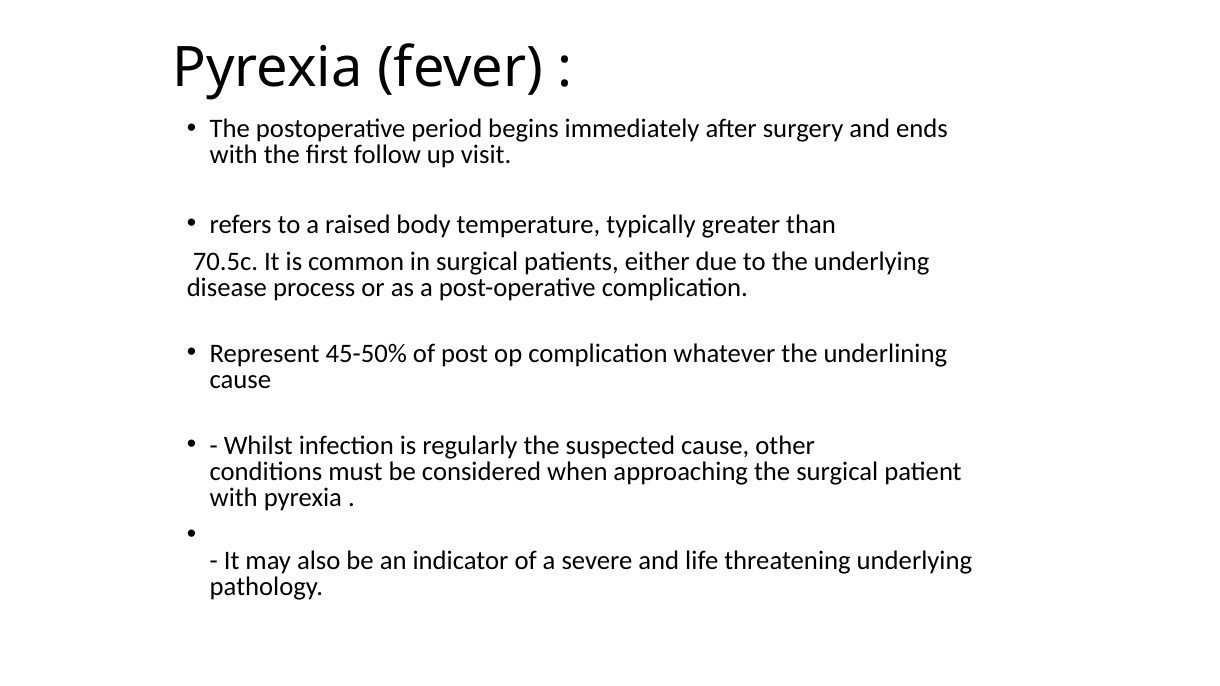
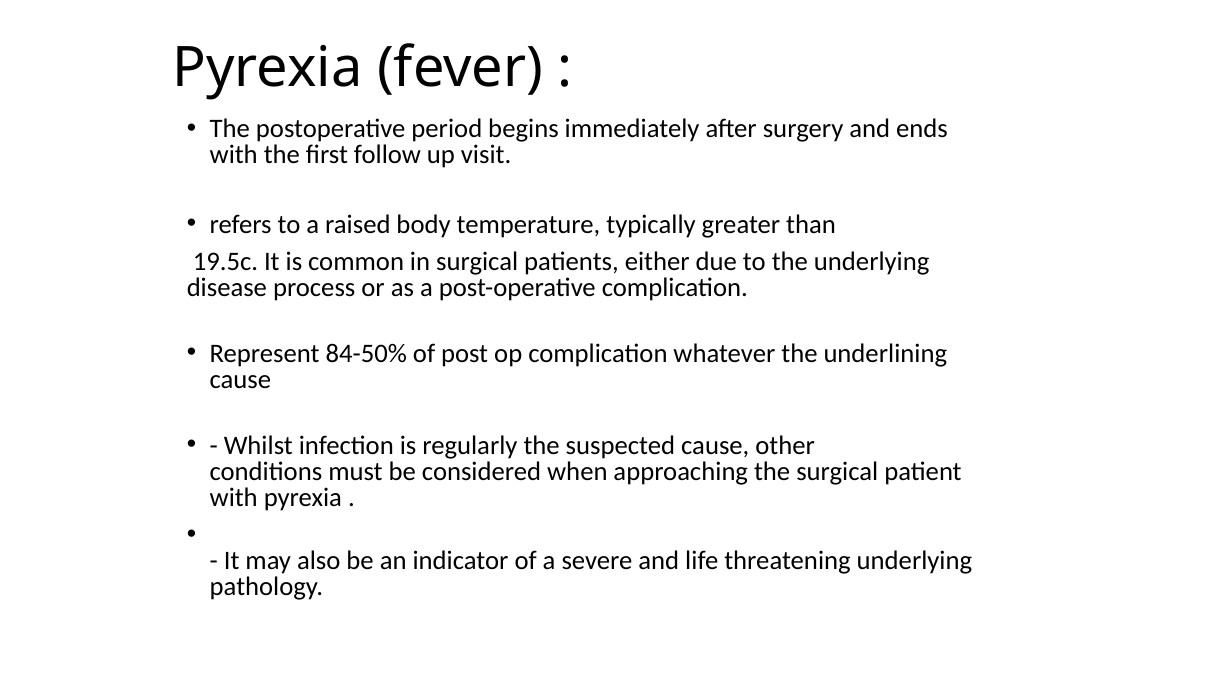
70.5c: 70.5c -> 19.5c
45-50%: 45-50% -> 84-50%
